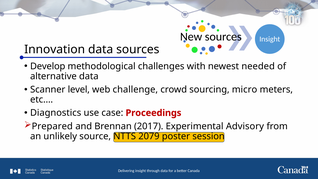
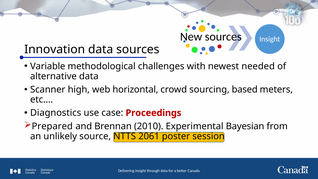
Develop: Develop -> Variable
level: level -> high
challenge: challenge -> horizontal
micro: micro -> based
2017: 2017 -> 2010
Advisory: Advisory -> Bayesian
2079: 2079 -> 2061
